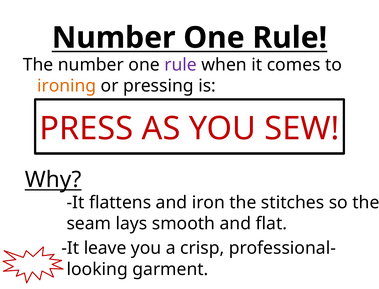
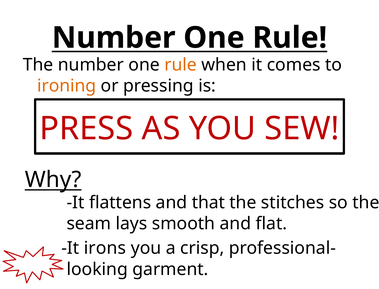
rule at (181, 65) colour: purple -> orange
iron: iron -> that
leave: leave -> irons
